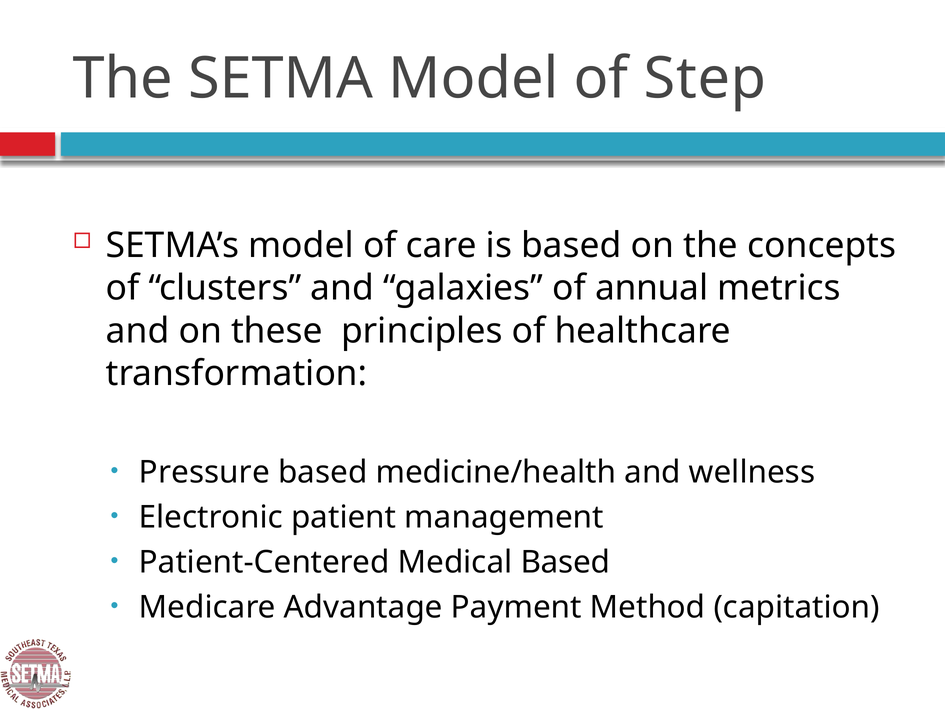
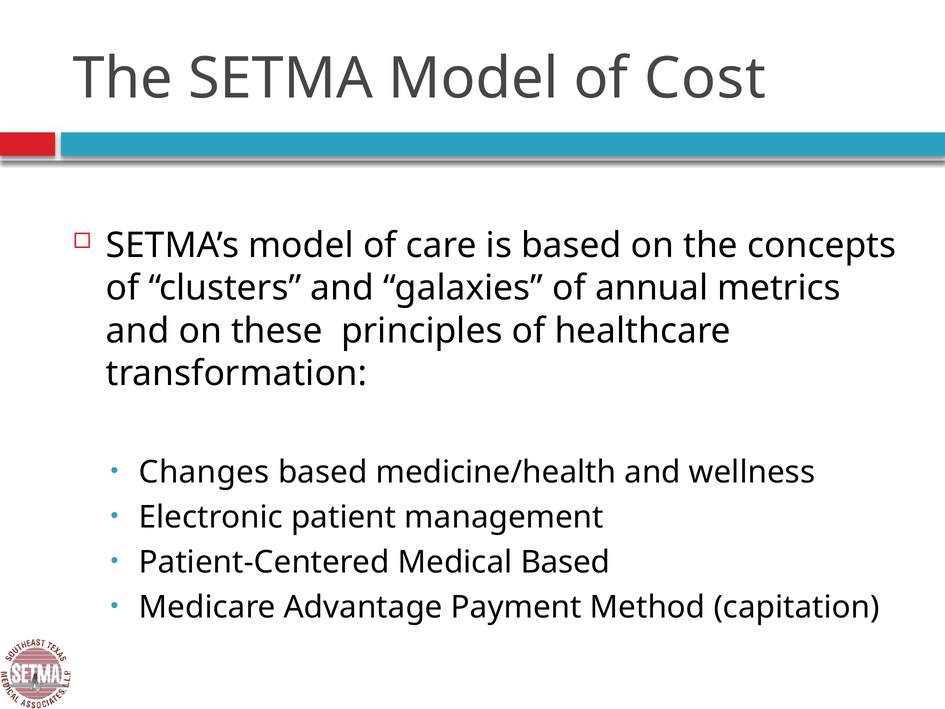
Step: Step -> Cost
Pressure: Pressure -> Changes
